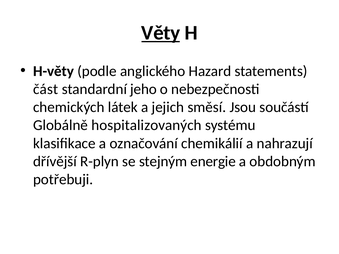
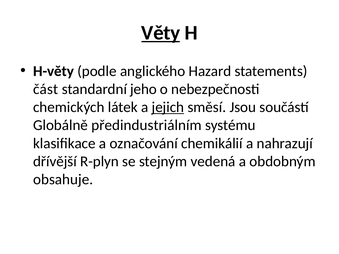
jejich underline: none -> present
hospitalizovaných: hospitalizovaných -> předindustriálním
energie: energie -> vedená
potřebuji: potřebuji -> obsahuje
